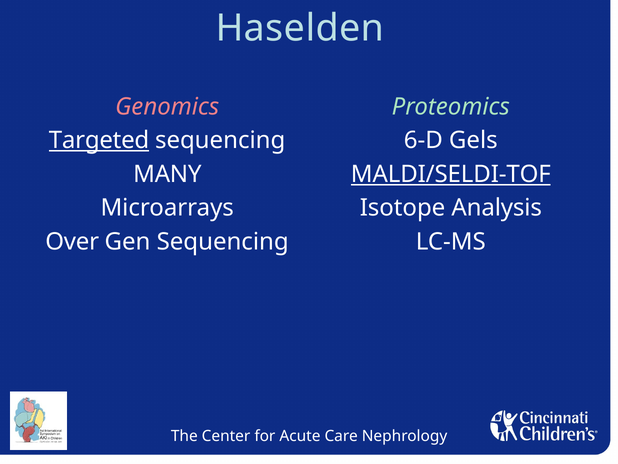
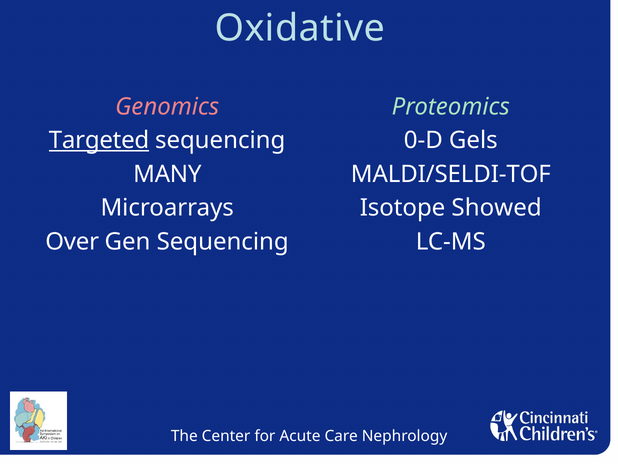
Haselden: Haselden -> Oxidative
6-D: 6-D -> 0-D
MALDI/SELDI-TOF underline: present -> none
Analysis: Analysis -> Showed
